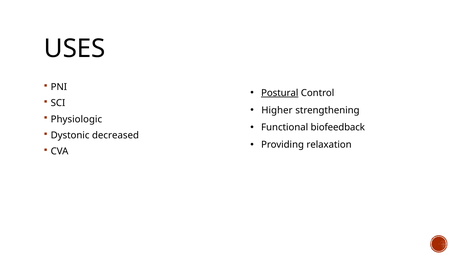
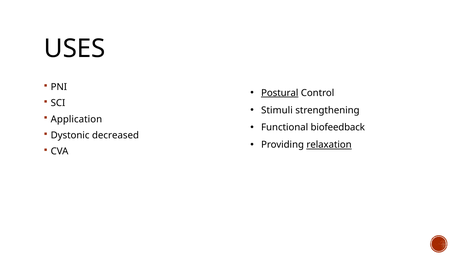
Higher: Higher -> Stimuli
Physiologic: Physiologic -> Application
relaxation underline: none -> present
